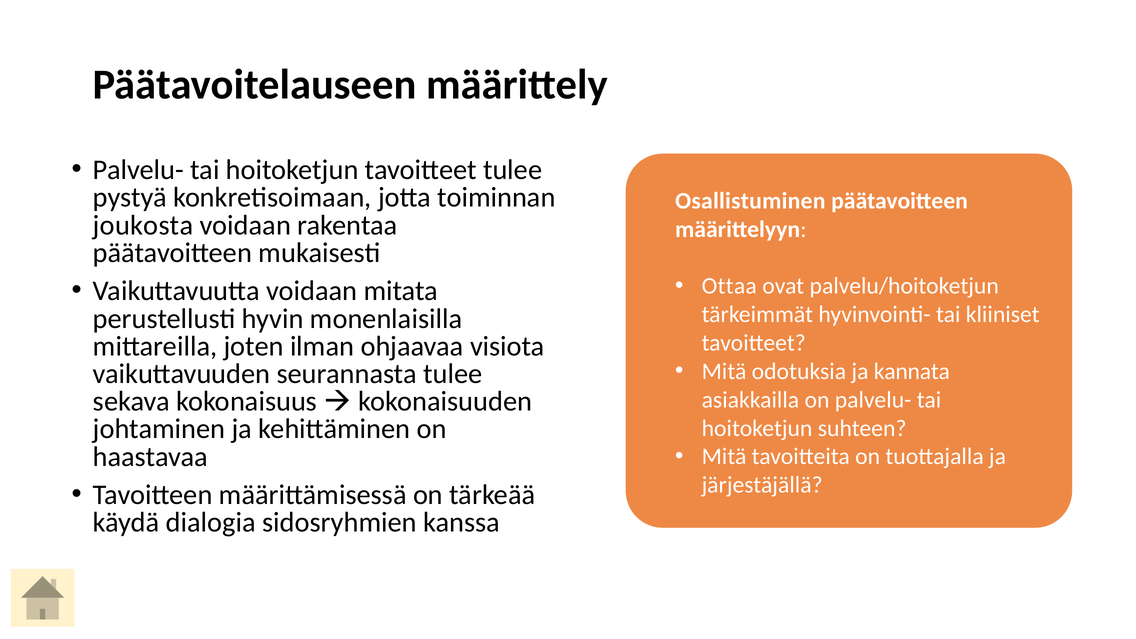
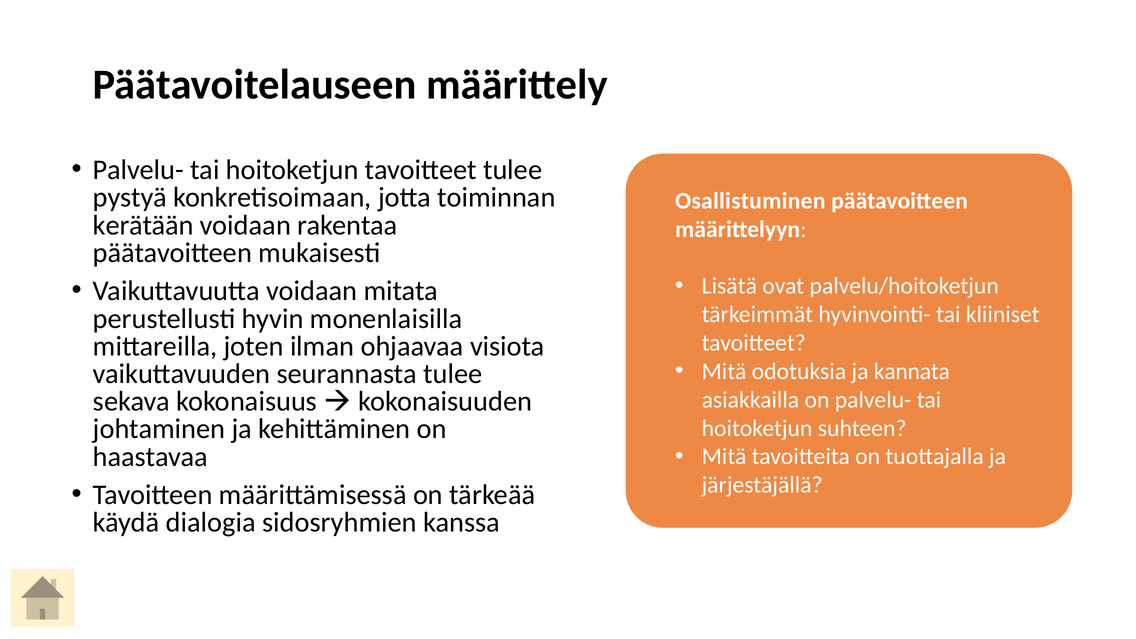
joukosta: joukosta -> kerätään
Ottaa: Ottaa -> Lisätä
